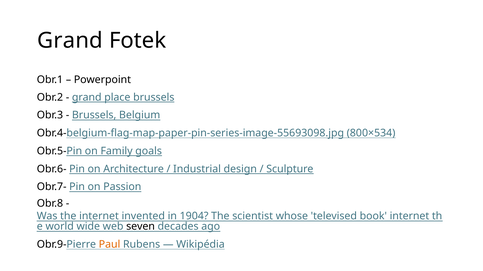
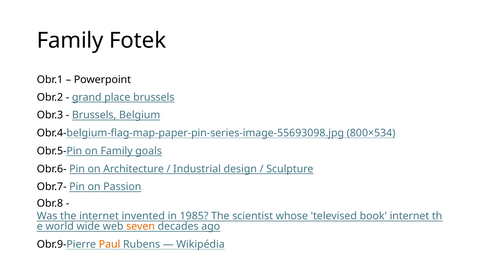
Grand at (70, 41): Grand -> Family
1904: 1904 -> 1985
seven colour: black -> orange
